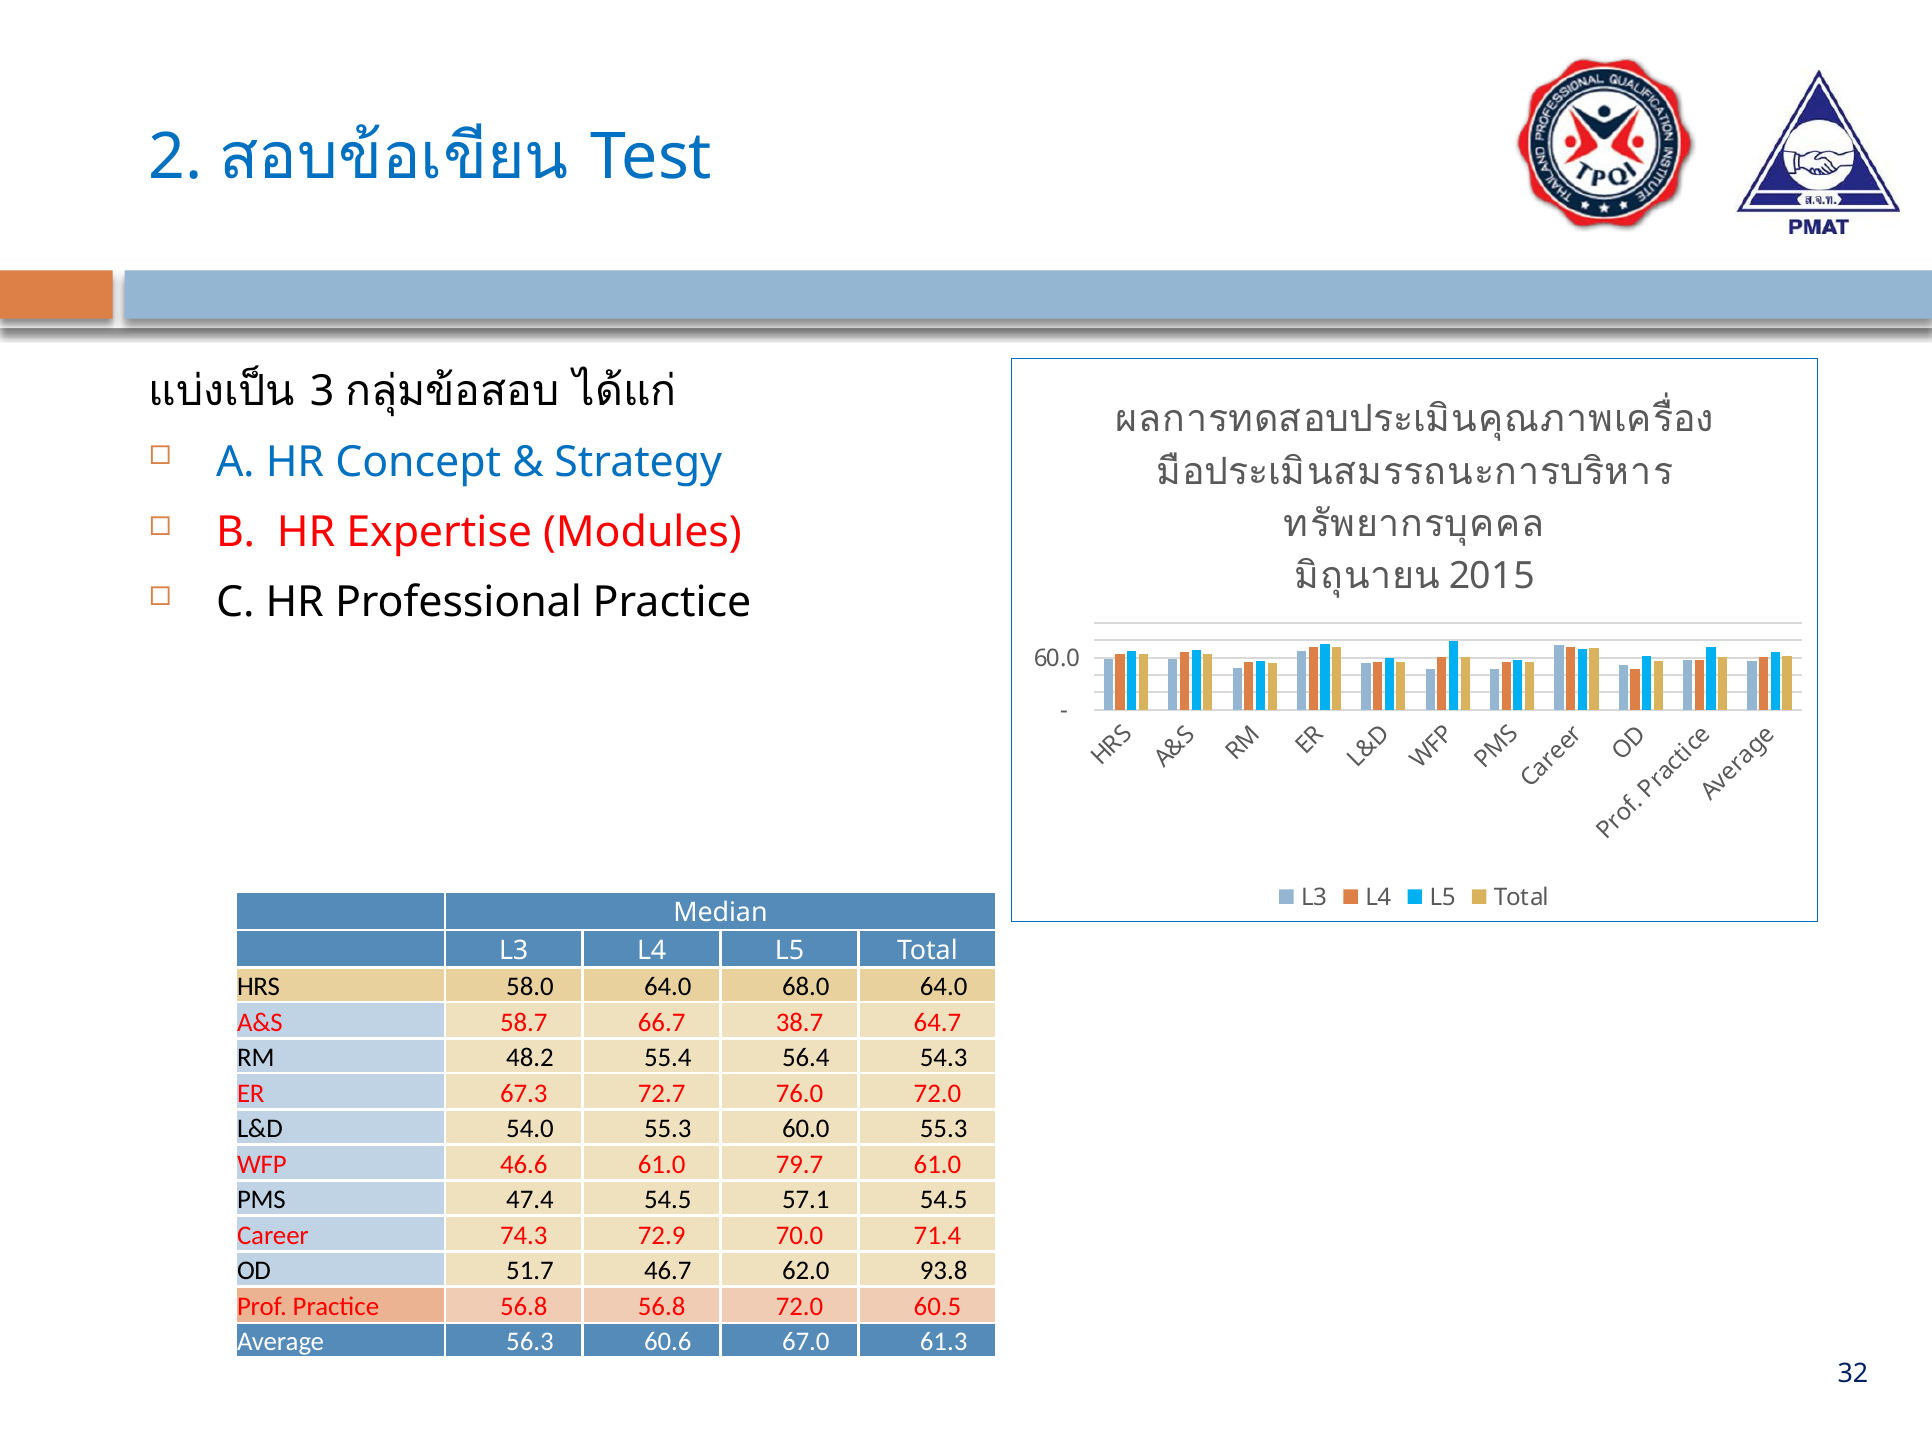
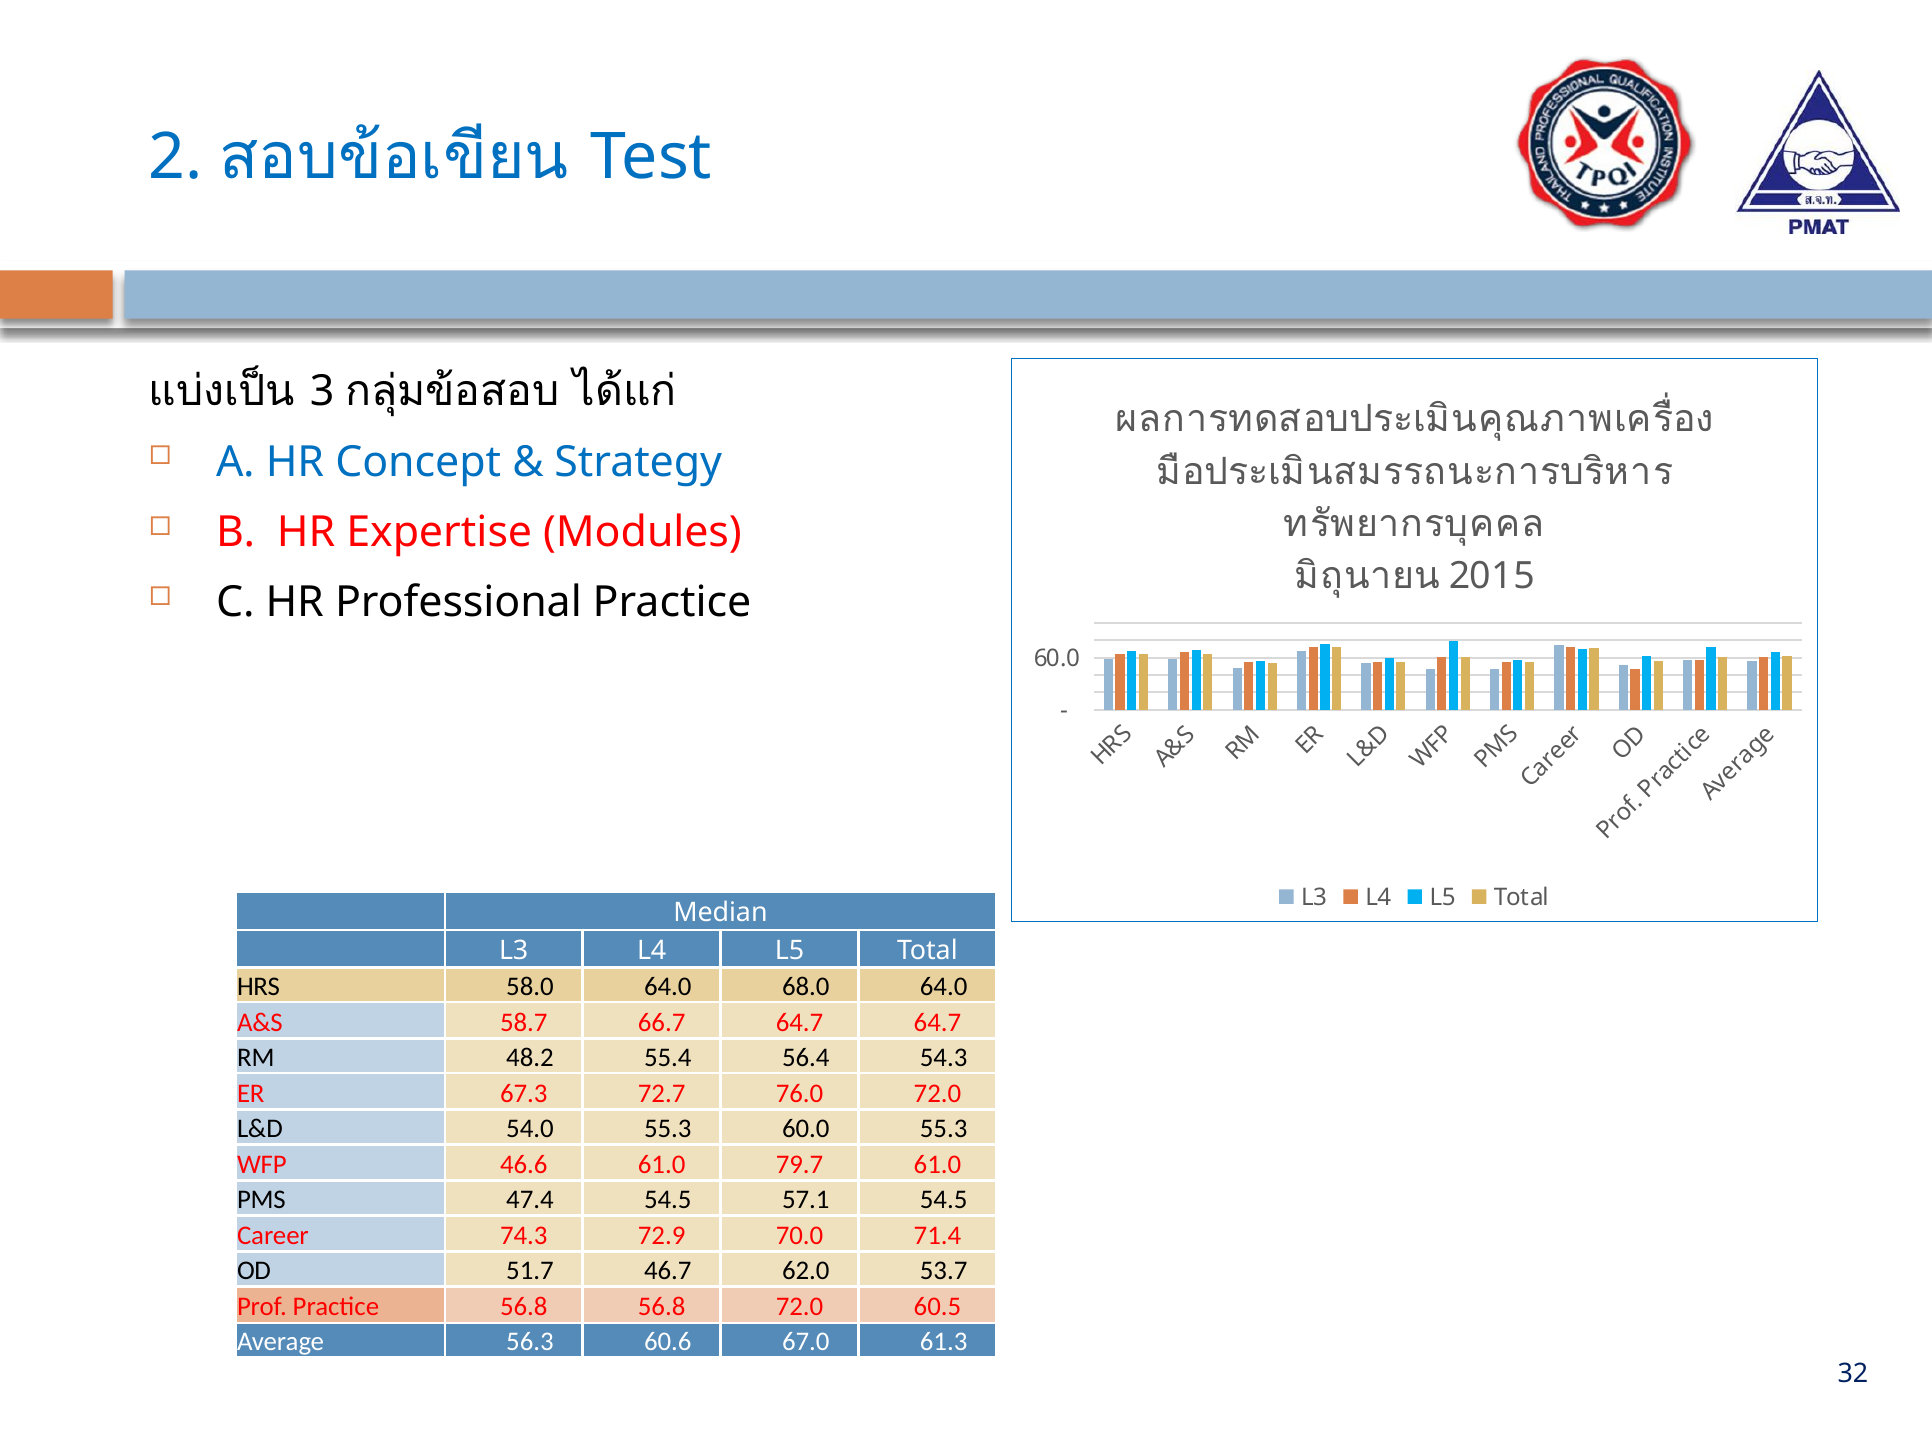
66.7 38.7: 38.7 -> 64.7
93.8: 93.8 -> 53.7
